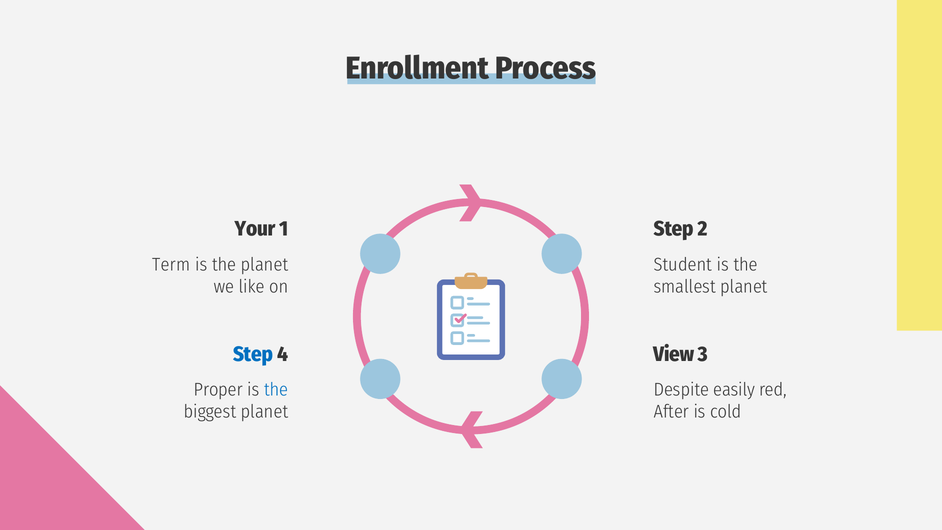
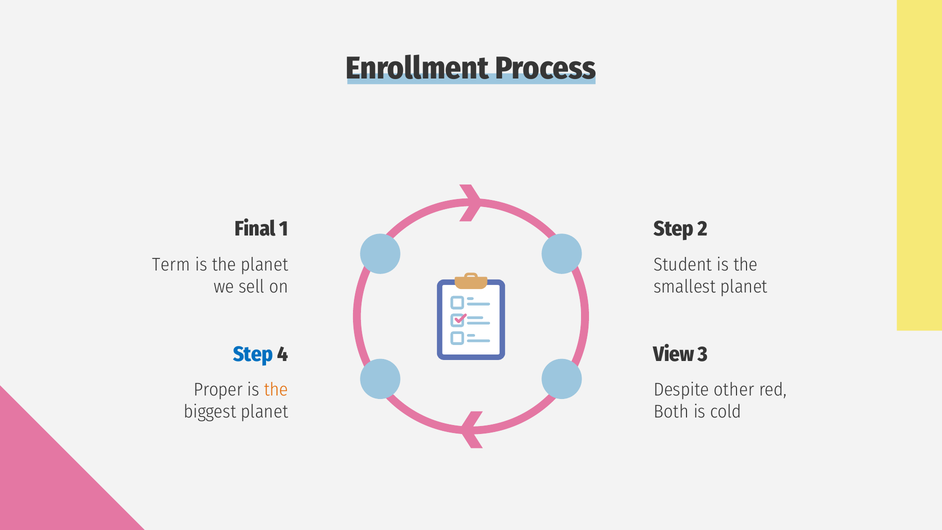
Your: Your -> Final
like: like -> sell
the at (276, 390) colour: blue -> orange
easily: easily -> other
After: After -> Both
